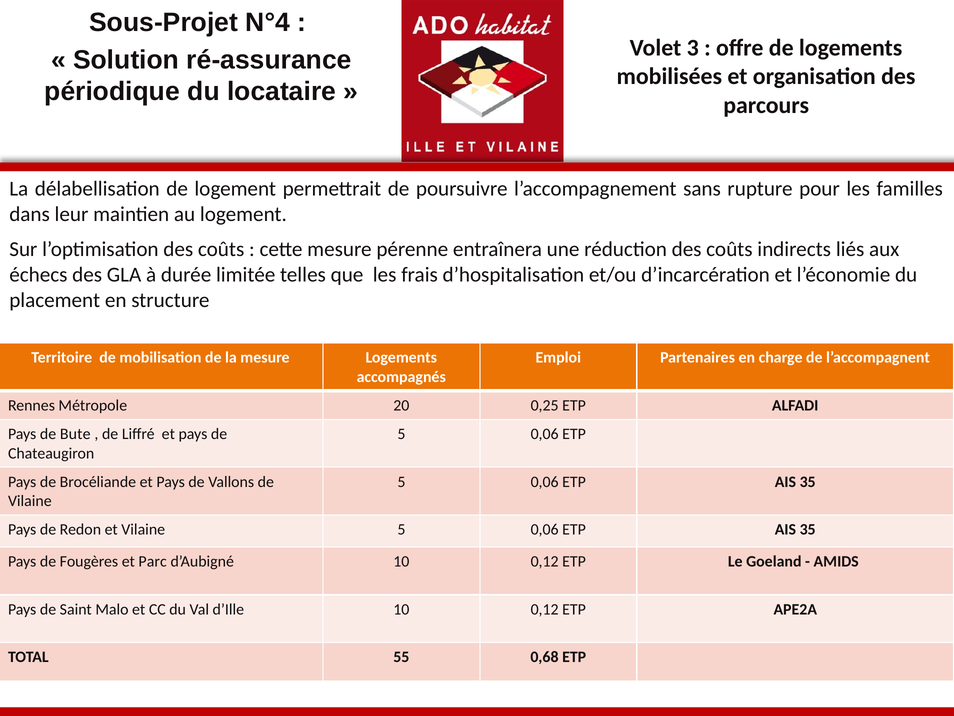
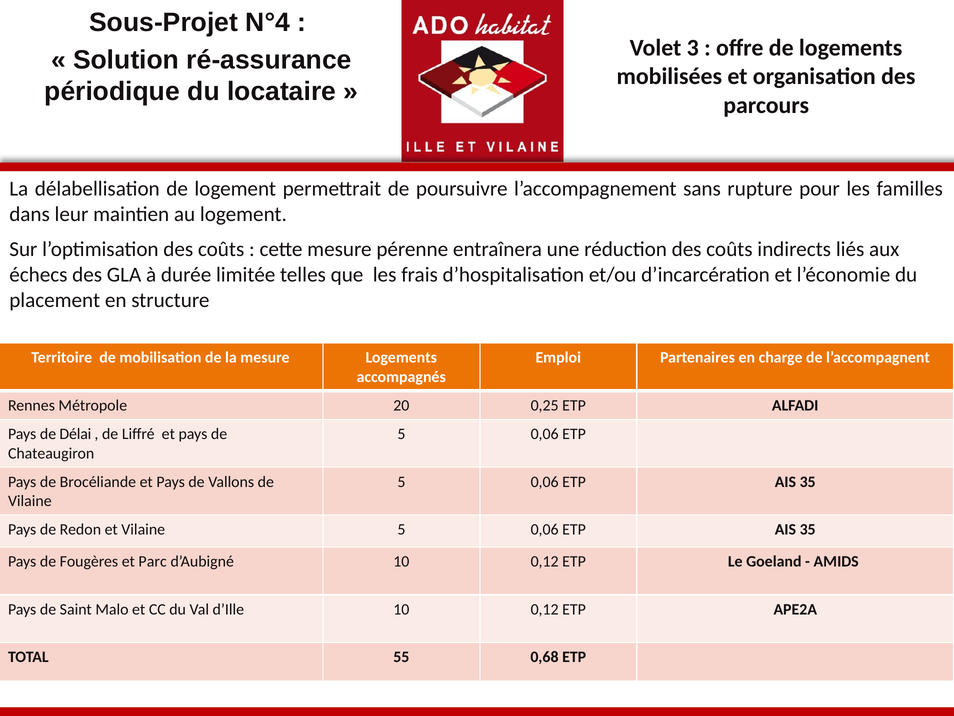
Bute: Bute -> Délai
